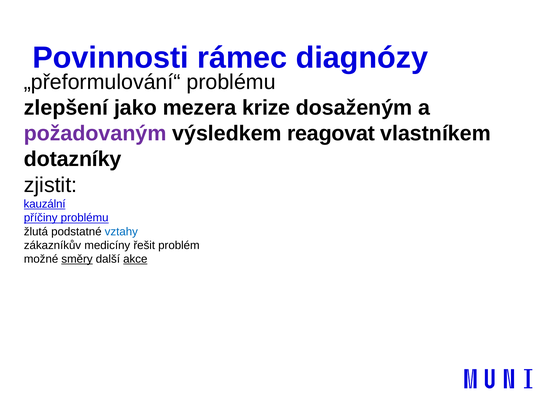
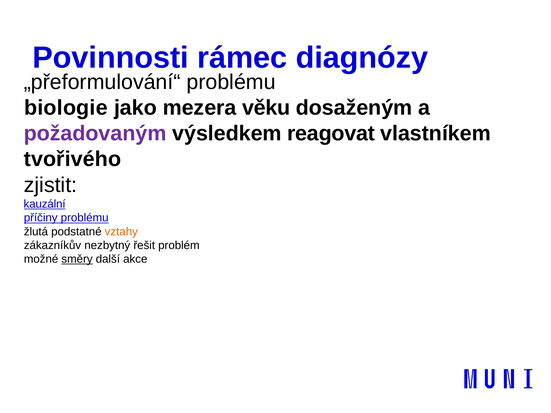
zlepšení: zlepšení -> biologie
krize: krize -> věku
dotazníky: dotazníky -> tvořivého
vztahy colour: blue -> orange
medicíny: medicíny -> nezbytný
akce underline: present -> none
